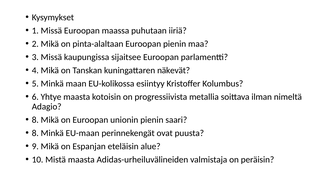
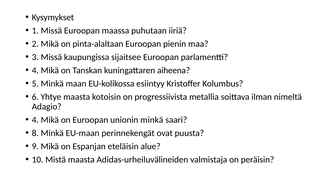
näkevät: näkevät -> aiheena
8 at (35, 120): 8 -> 4
unionin pienin: pienin -> minkä
